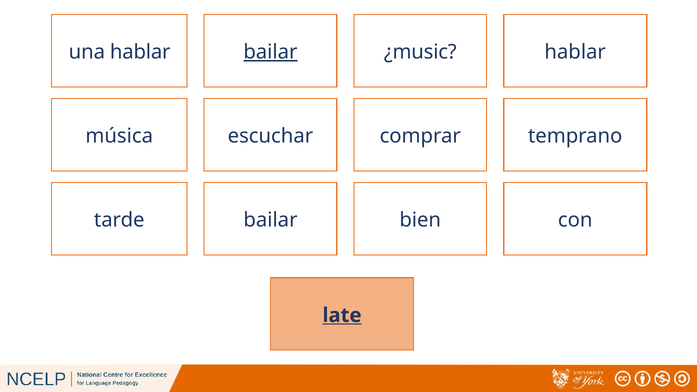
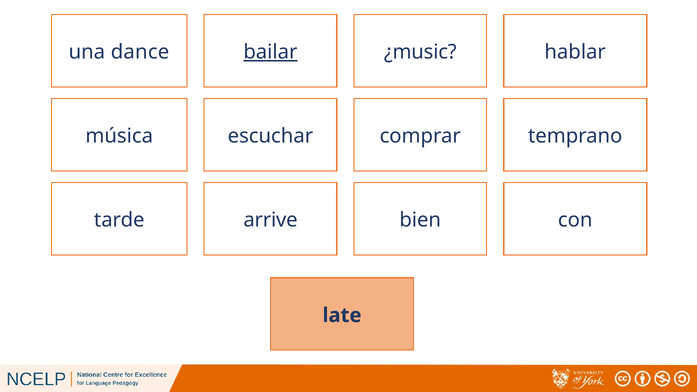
una hablar: hablar -> dance
tarde bailar: bailar -> arrive
late underline: present -> none
